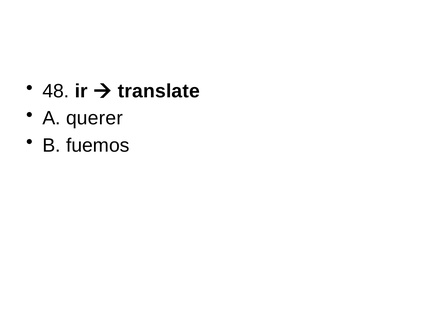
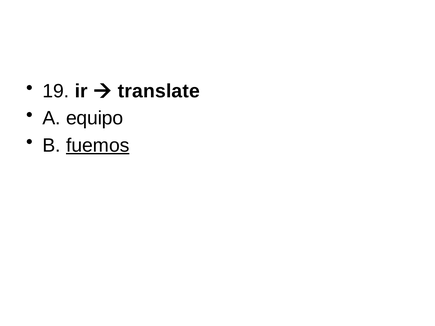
48: 48 -> 19
querer: querer -> equipo
fuemos underline: none -> present
